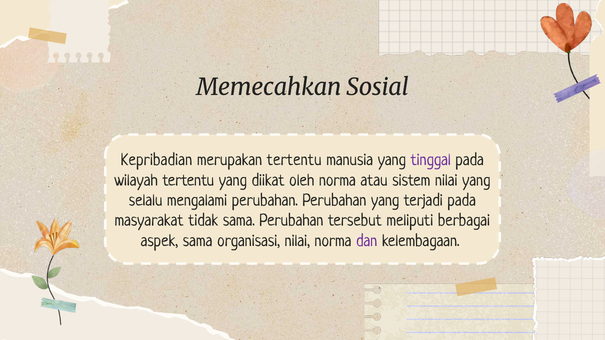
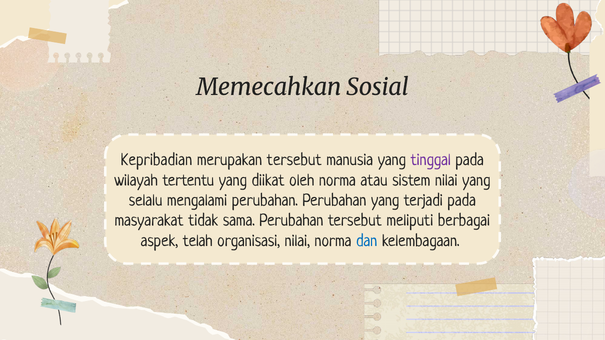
merupakan tertentu: tertentu -> tersebut
aspek sama: sama -> telah
dan colour: purple -> blue
